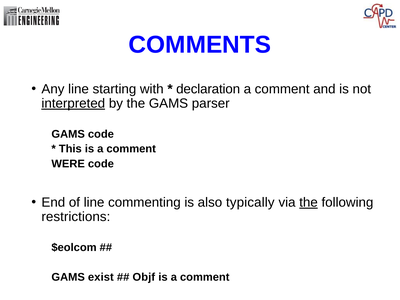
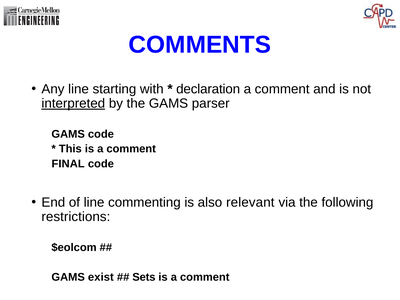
WERE: WERE -> FINAL
typically: typically -> relevant
the at (309, 202) underline: present -> none
Objf: Objf -> Sets
